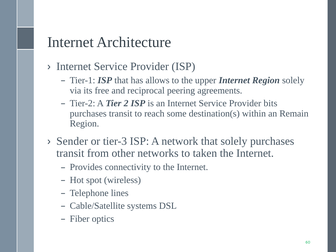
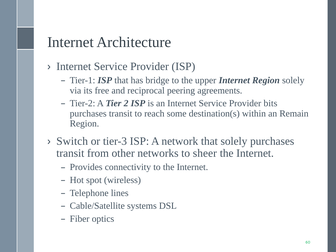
allows: allows -> bridge
Sender: Sender -> Switch
taken: taken -> sheer
